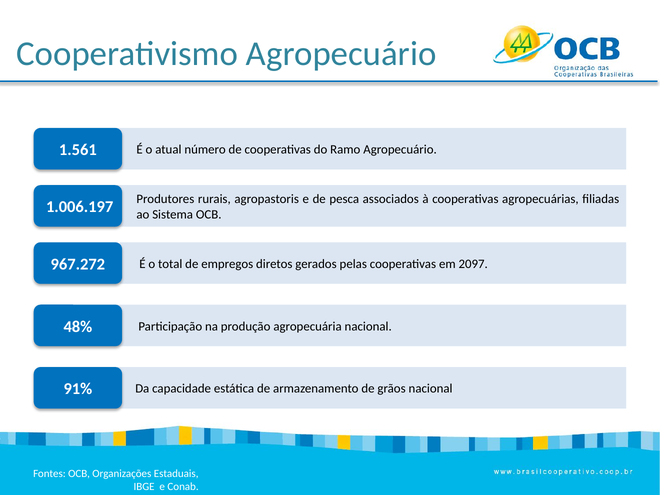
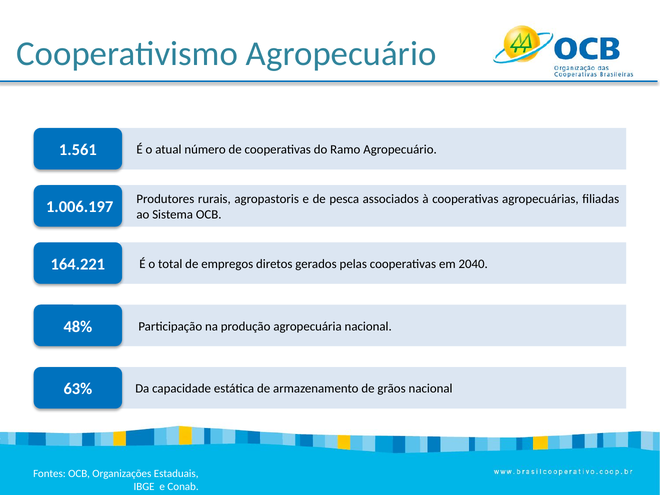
967.272: 967.272 -> 164.221
2097: 2097 -> 2040
91%: 91% -> 63%
